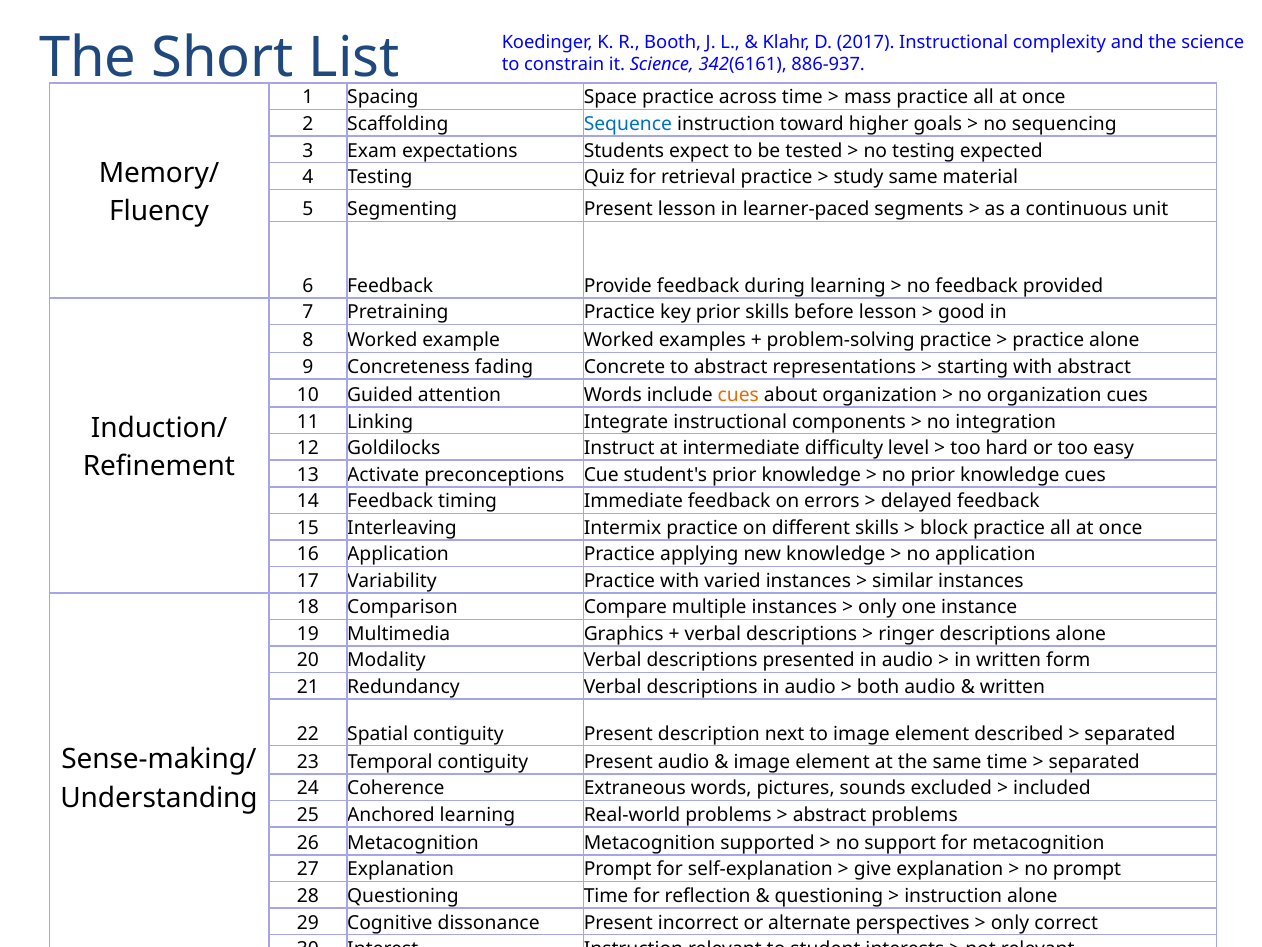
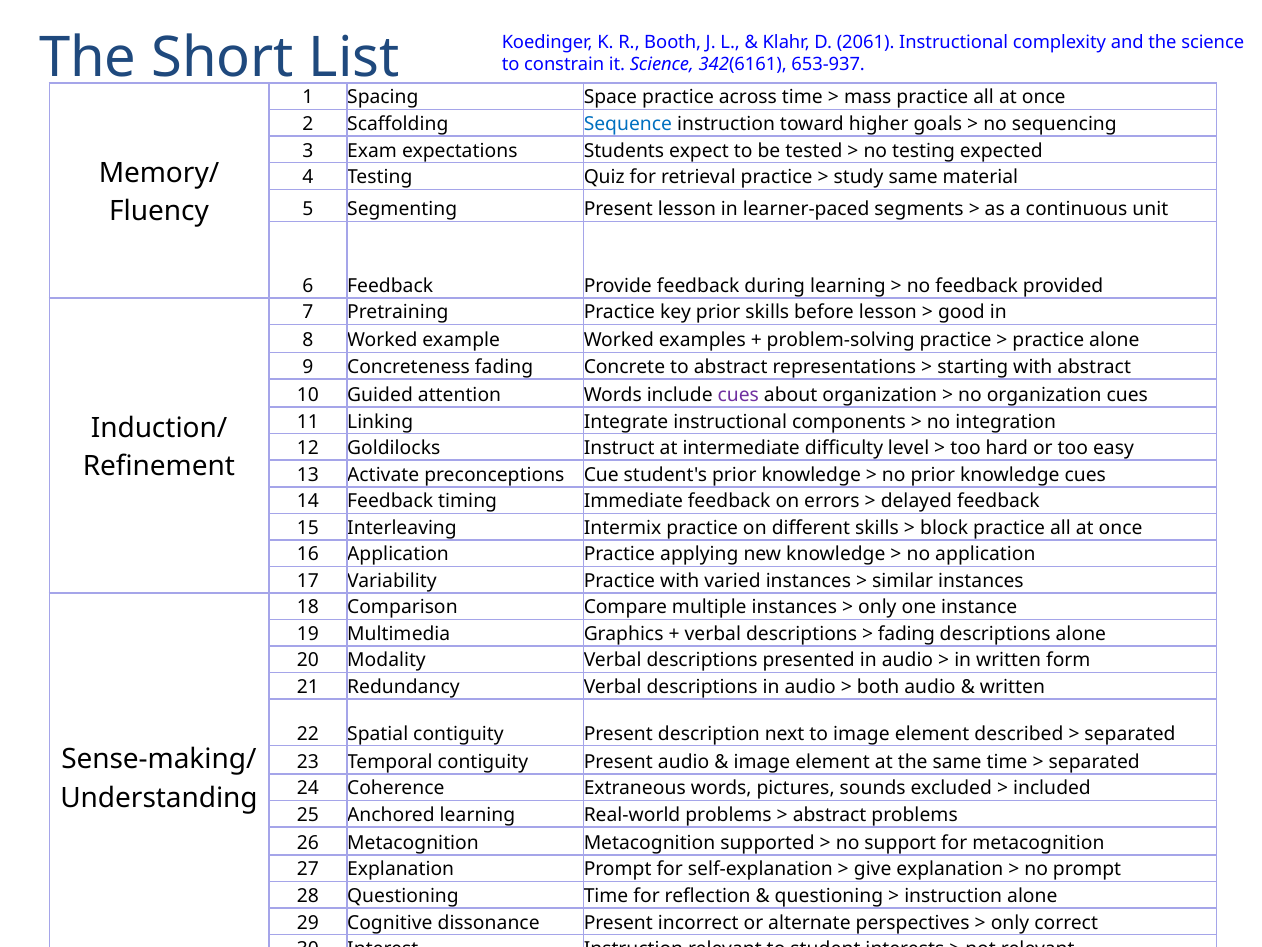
2017: 2017 -> 2061
886-937: 886-937 -> 653-937
cues at (738, 395) colour: orange -> purple
ringer at (906, 634): ringer -> fading
